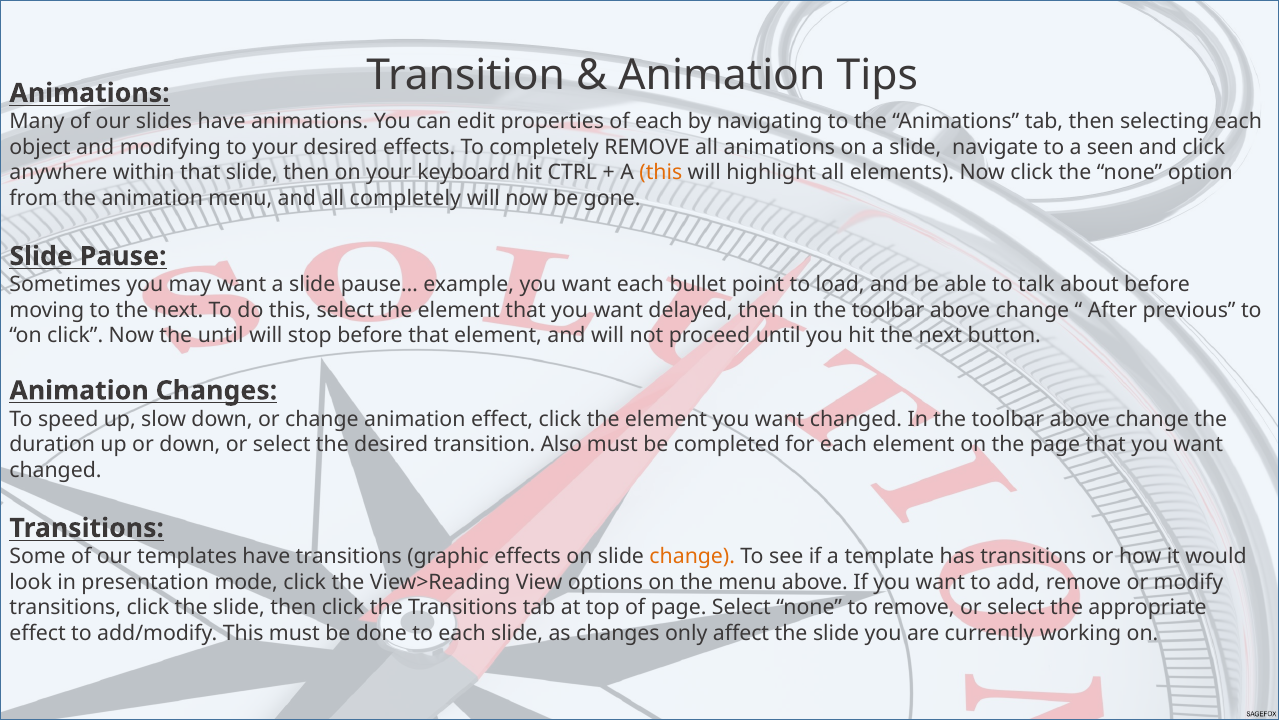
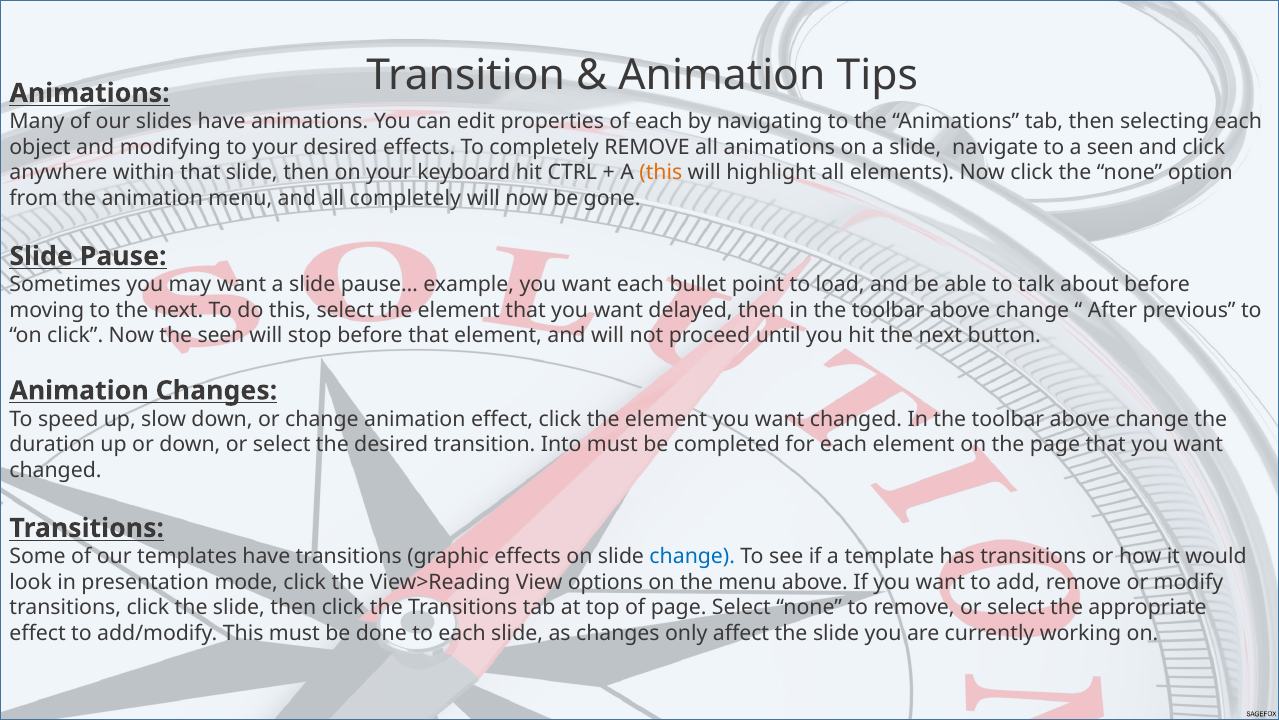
the until: until -> seen
Also: Also -> Into
change at (692, 556) colour: orange -> blue
